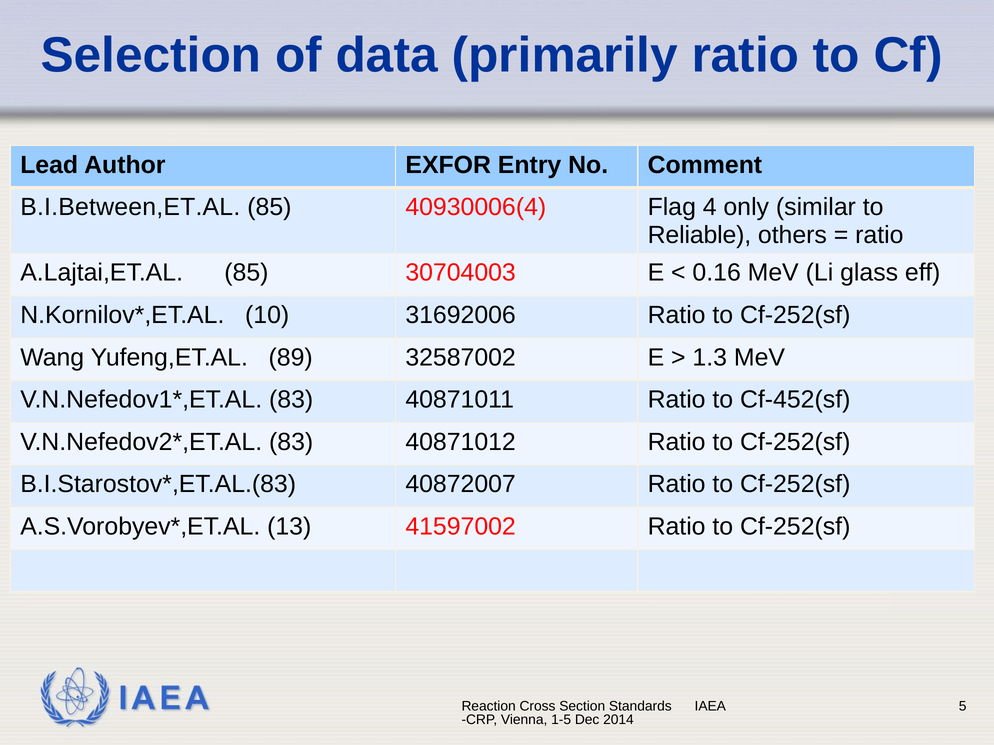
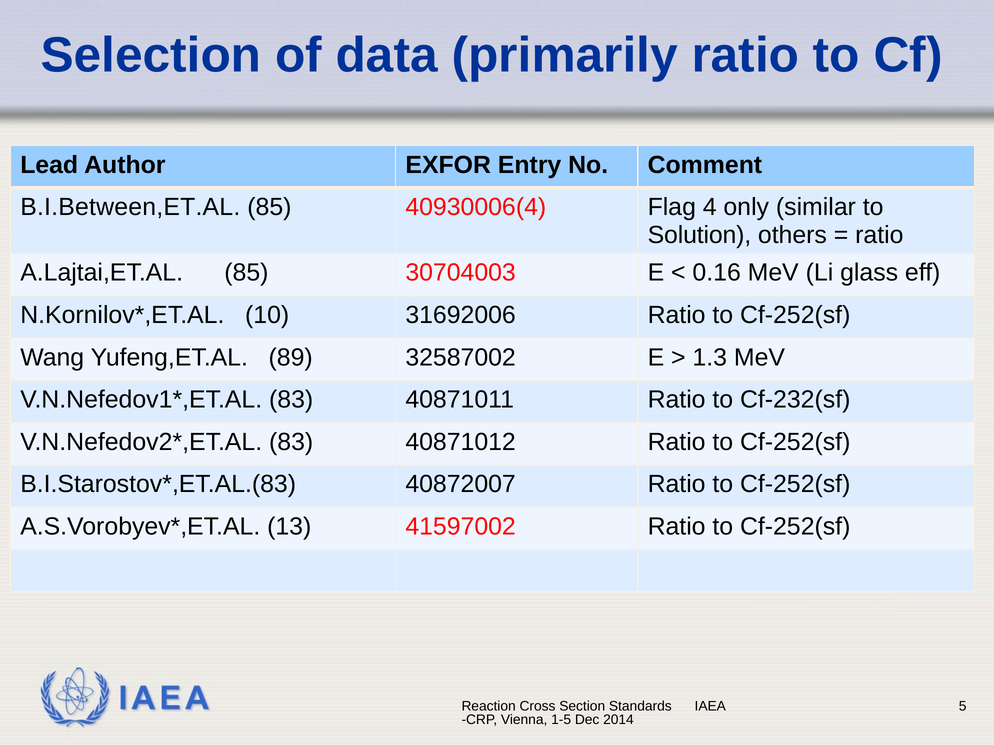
Reliable: Reliable -> Solution
Cf-452(sf: Cf-452(sf -> Cf-232(sf
